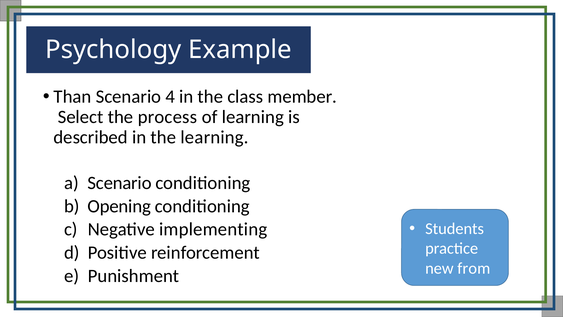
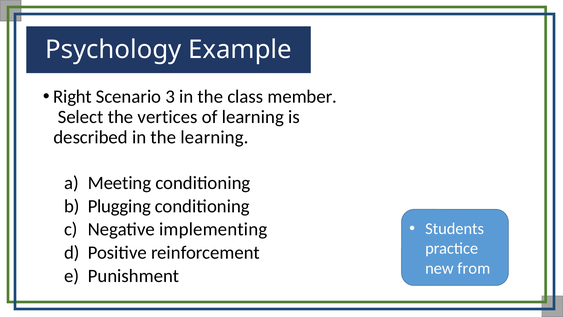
Than: Than -> Right
4: 4 -> 3
process: process -> vertices
Scenario at (120, 183): Scenario -> Meeting
Opening: Opening -> Plugging
